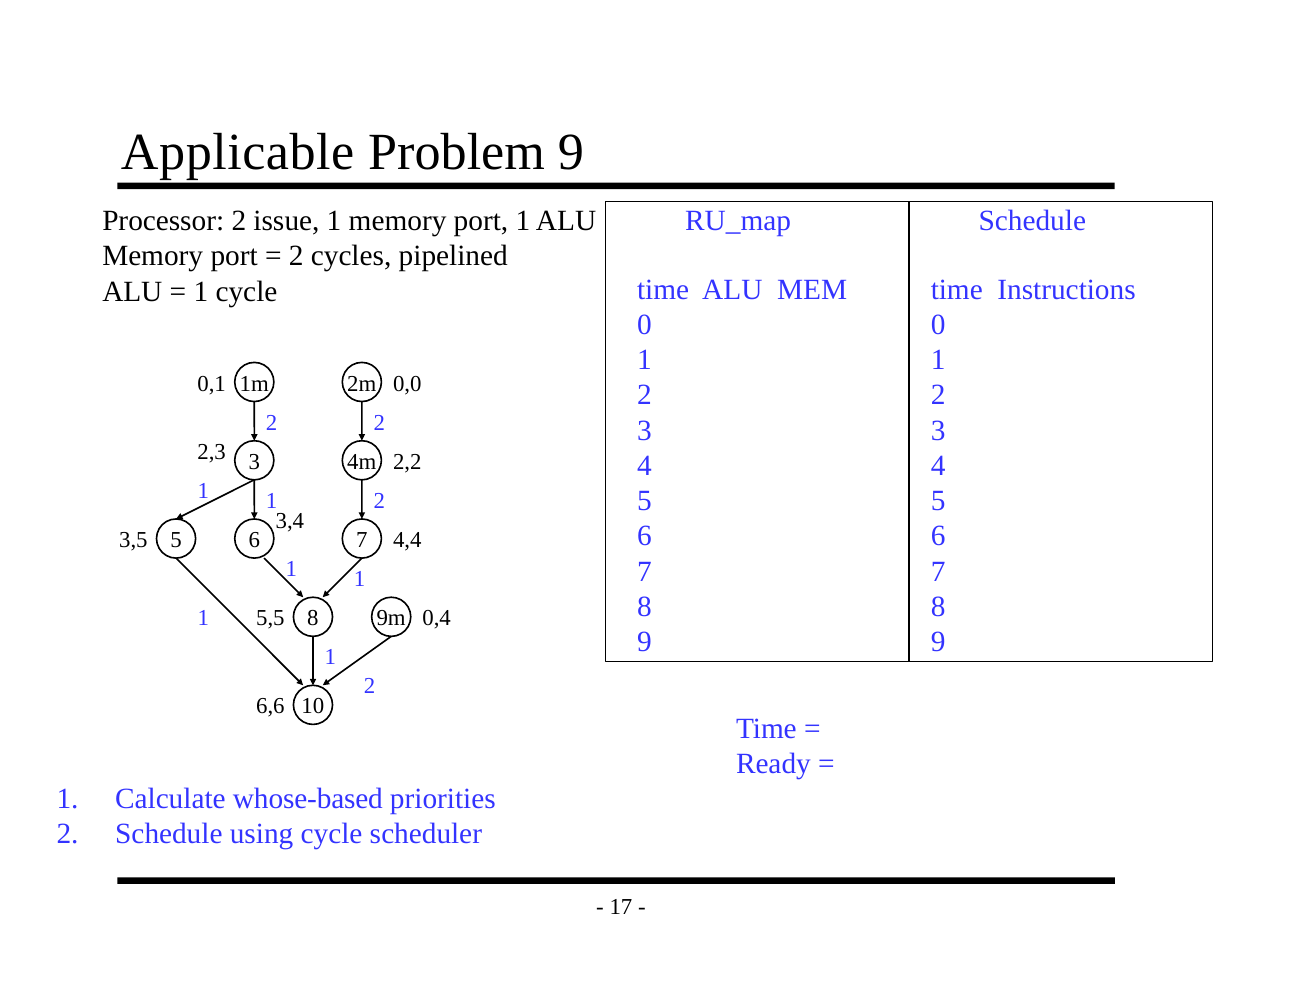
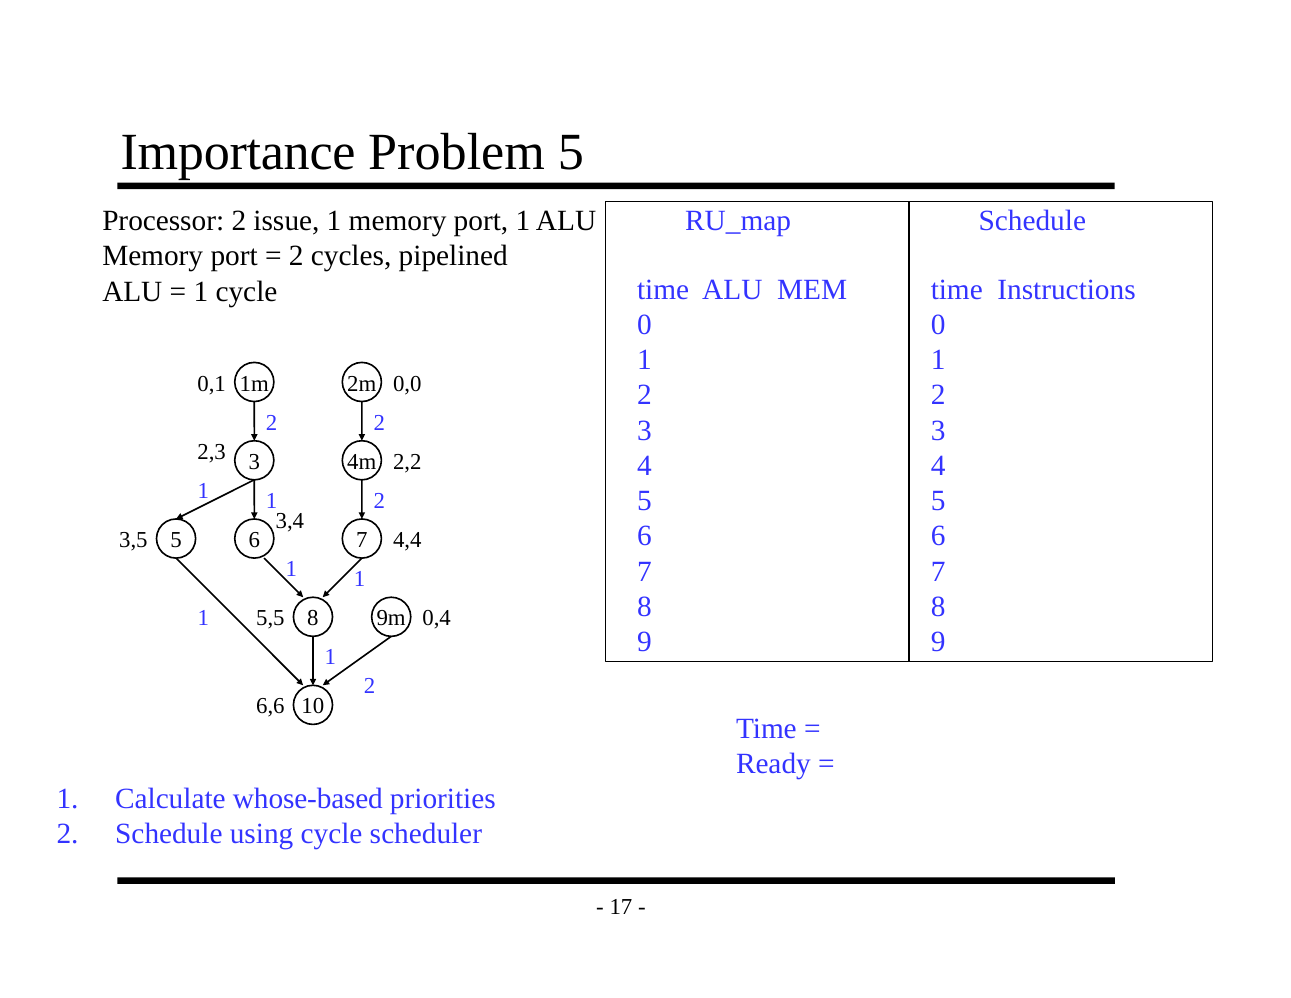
Applicable: Applicable -> Importance
Problem 9: 9 -> 5
